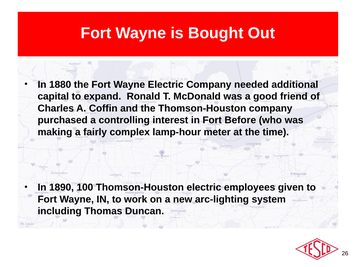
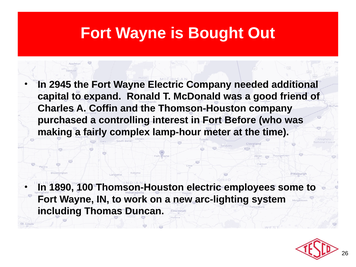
1880: 1880 -> 2945
given: given -> some
